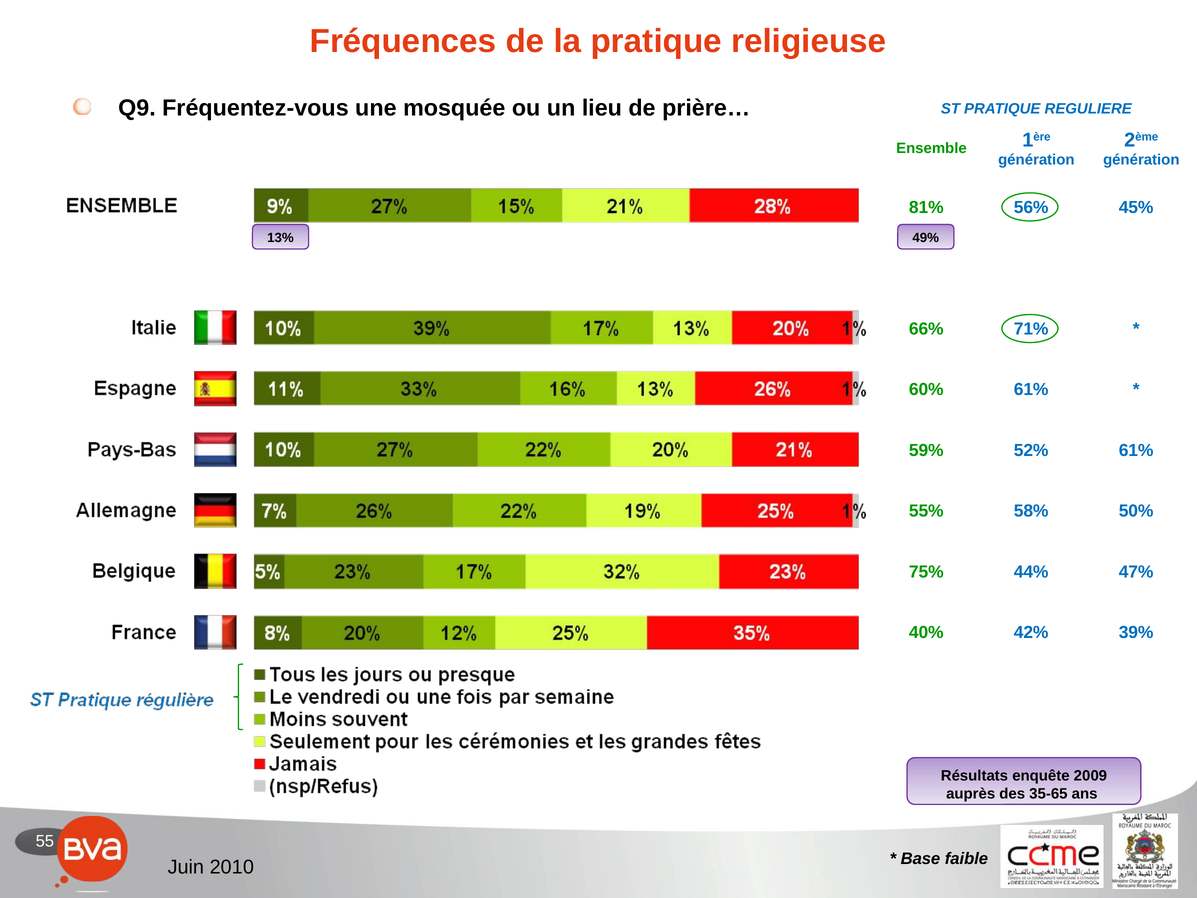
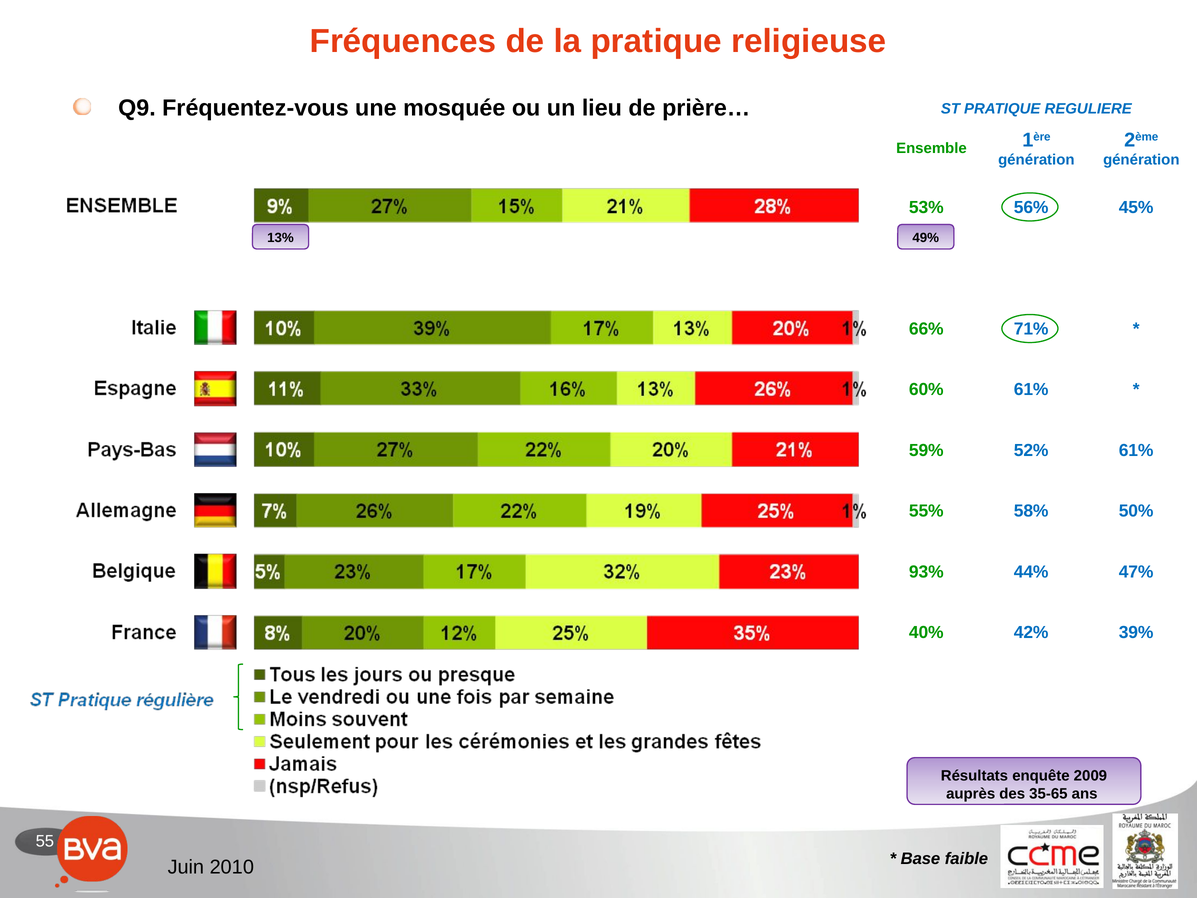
81%: 81% -> 53%
75%: 75% -> 93%
